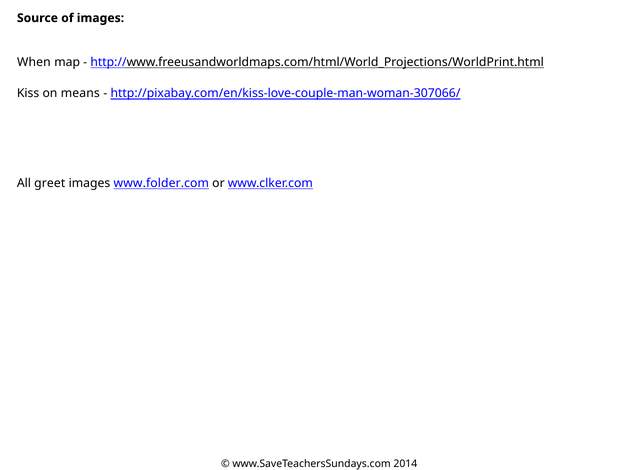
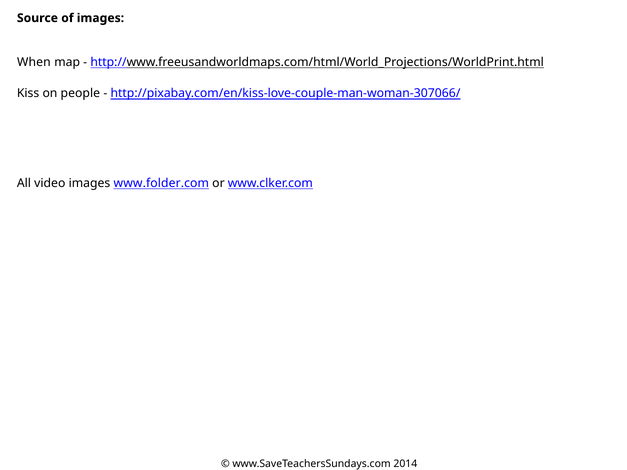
means: means -> people
greet: greet -> video
